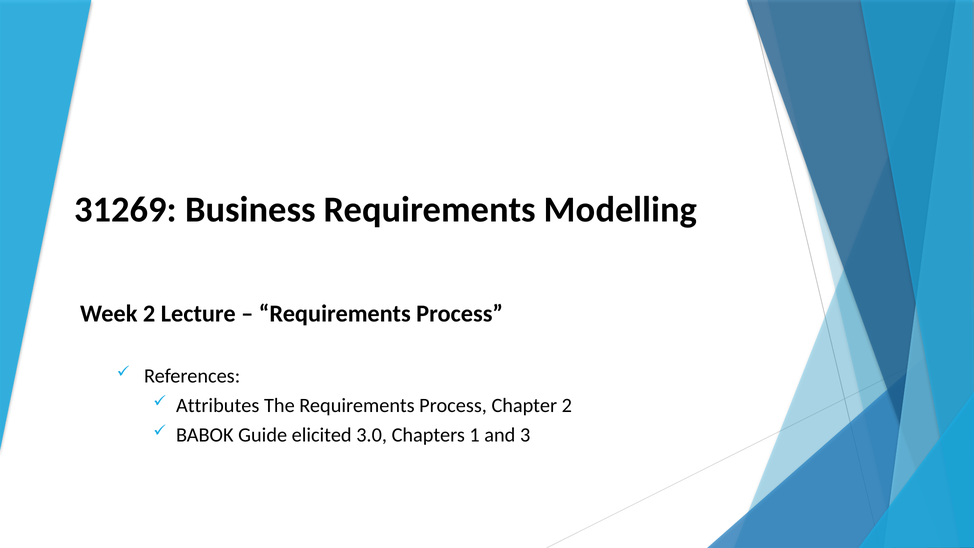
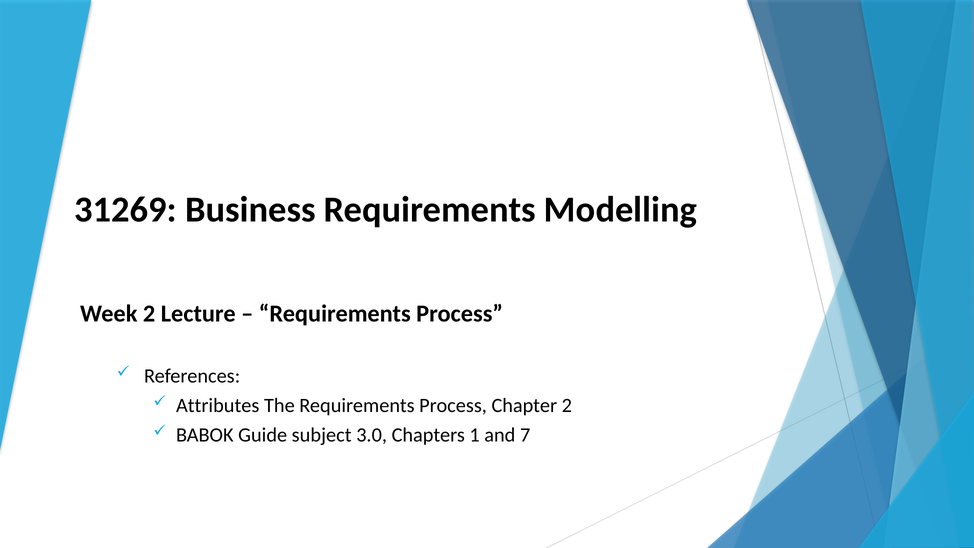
elicited: elicited -> subject
3: 3 -> 7
